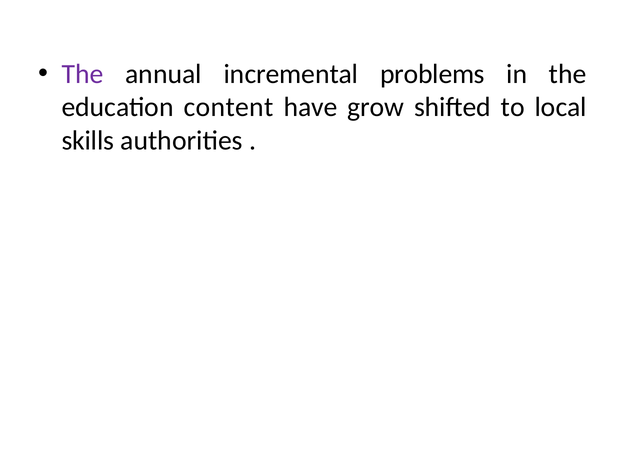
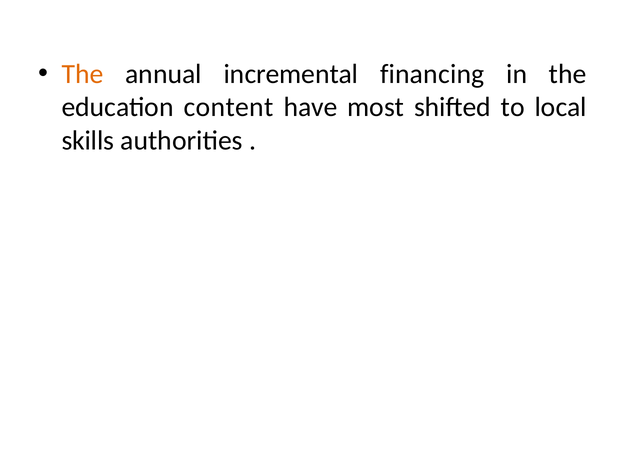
The at (82, 74) colour: purple -> orange
problems: problems -> financing
grow: grow -> most
